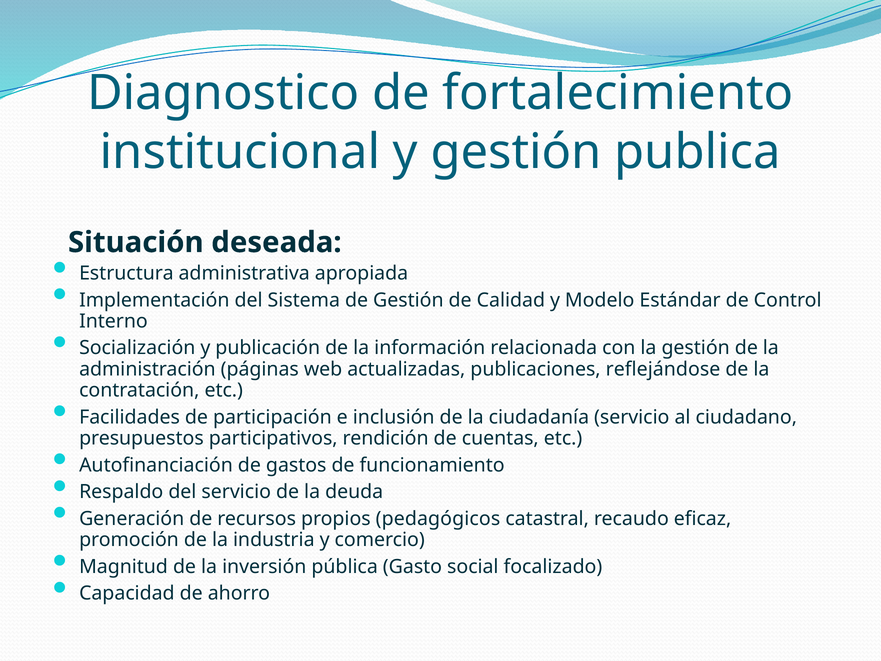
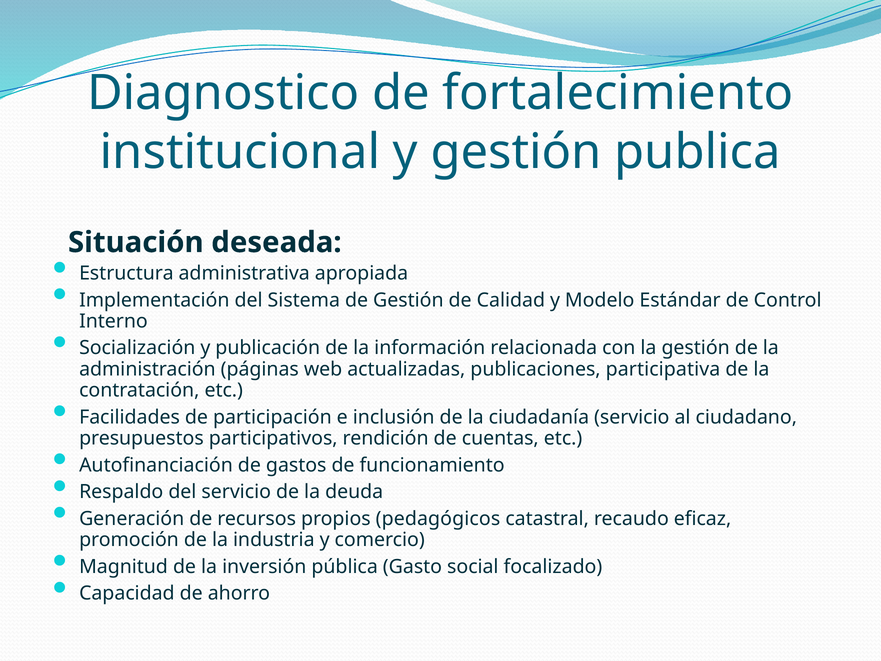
reflejándose: reflejándose -> participativa
